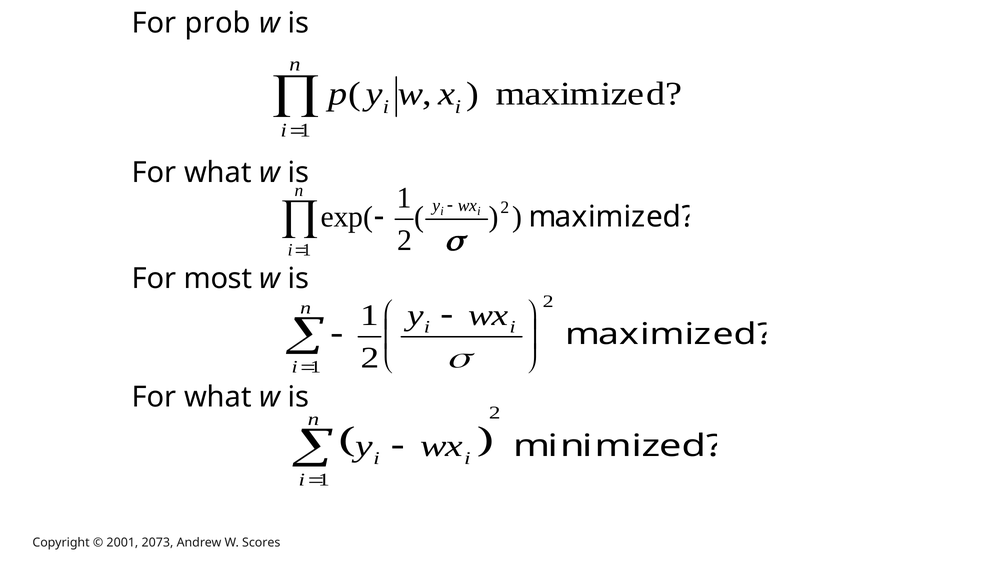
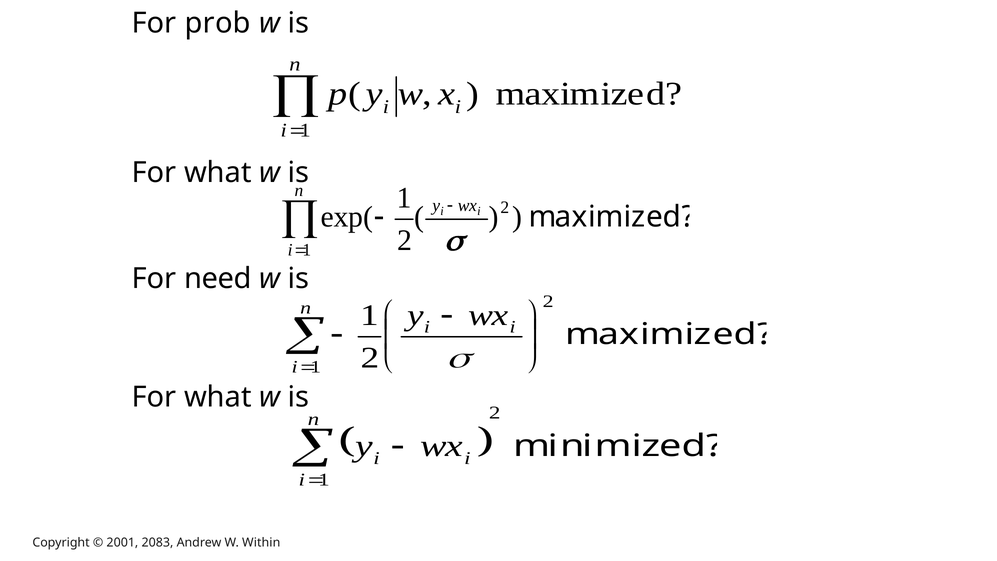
most: most -> need
2073: 2073 -> 2083
Scores: Scores -> Within
